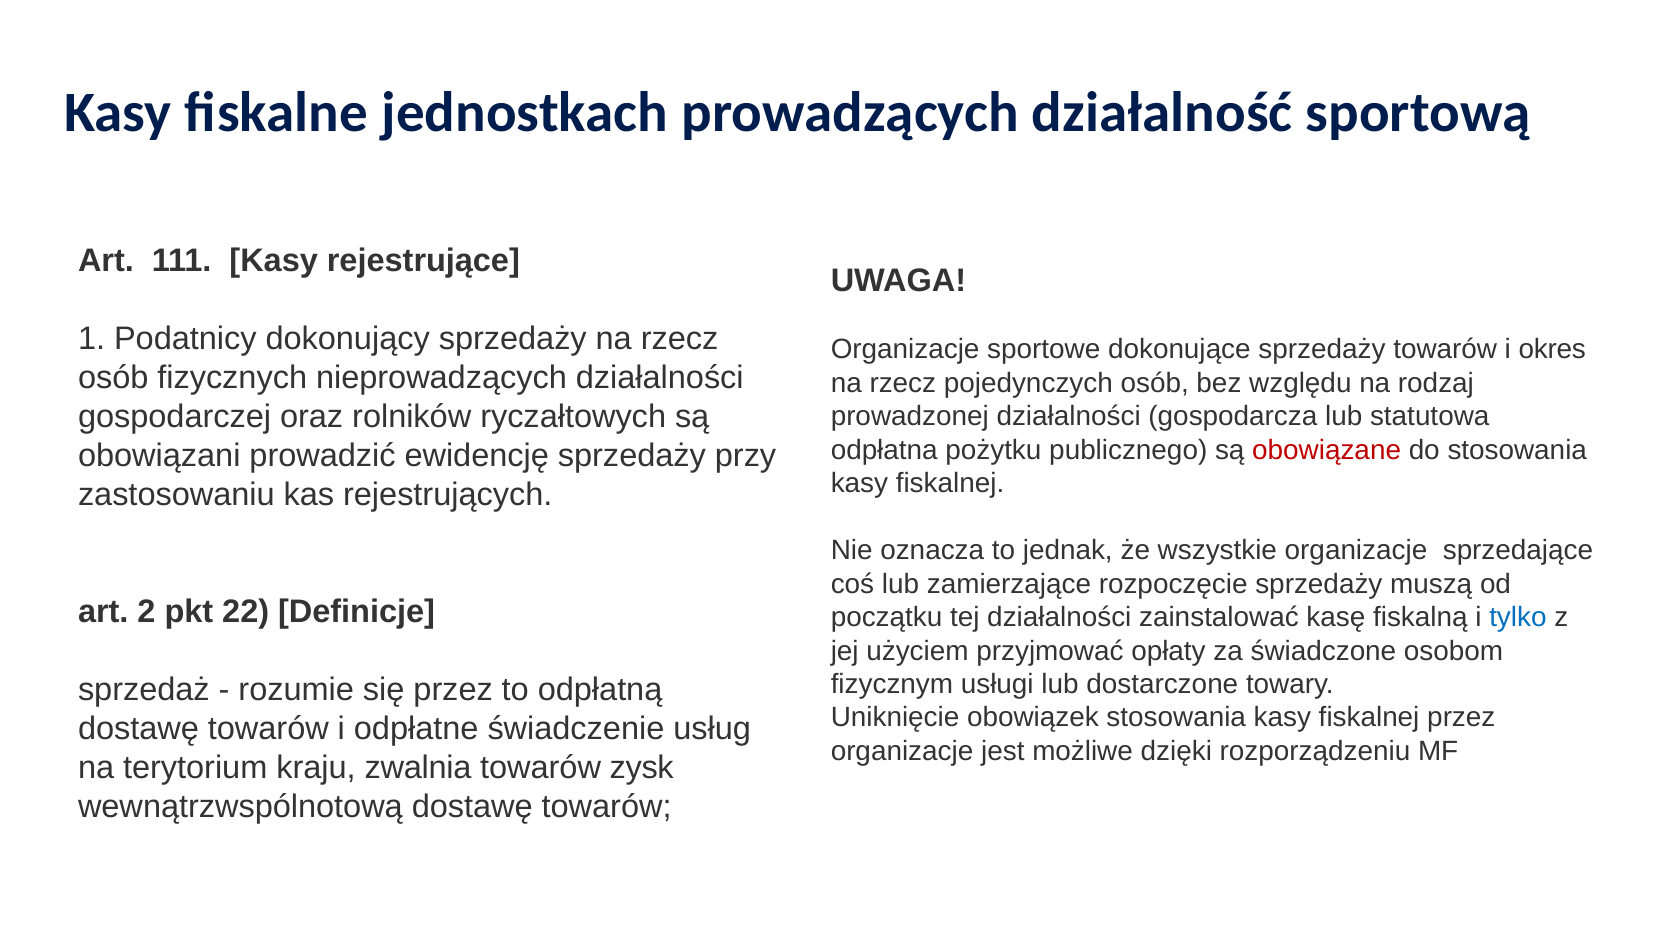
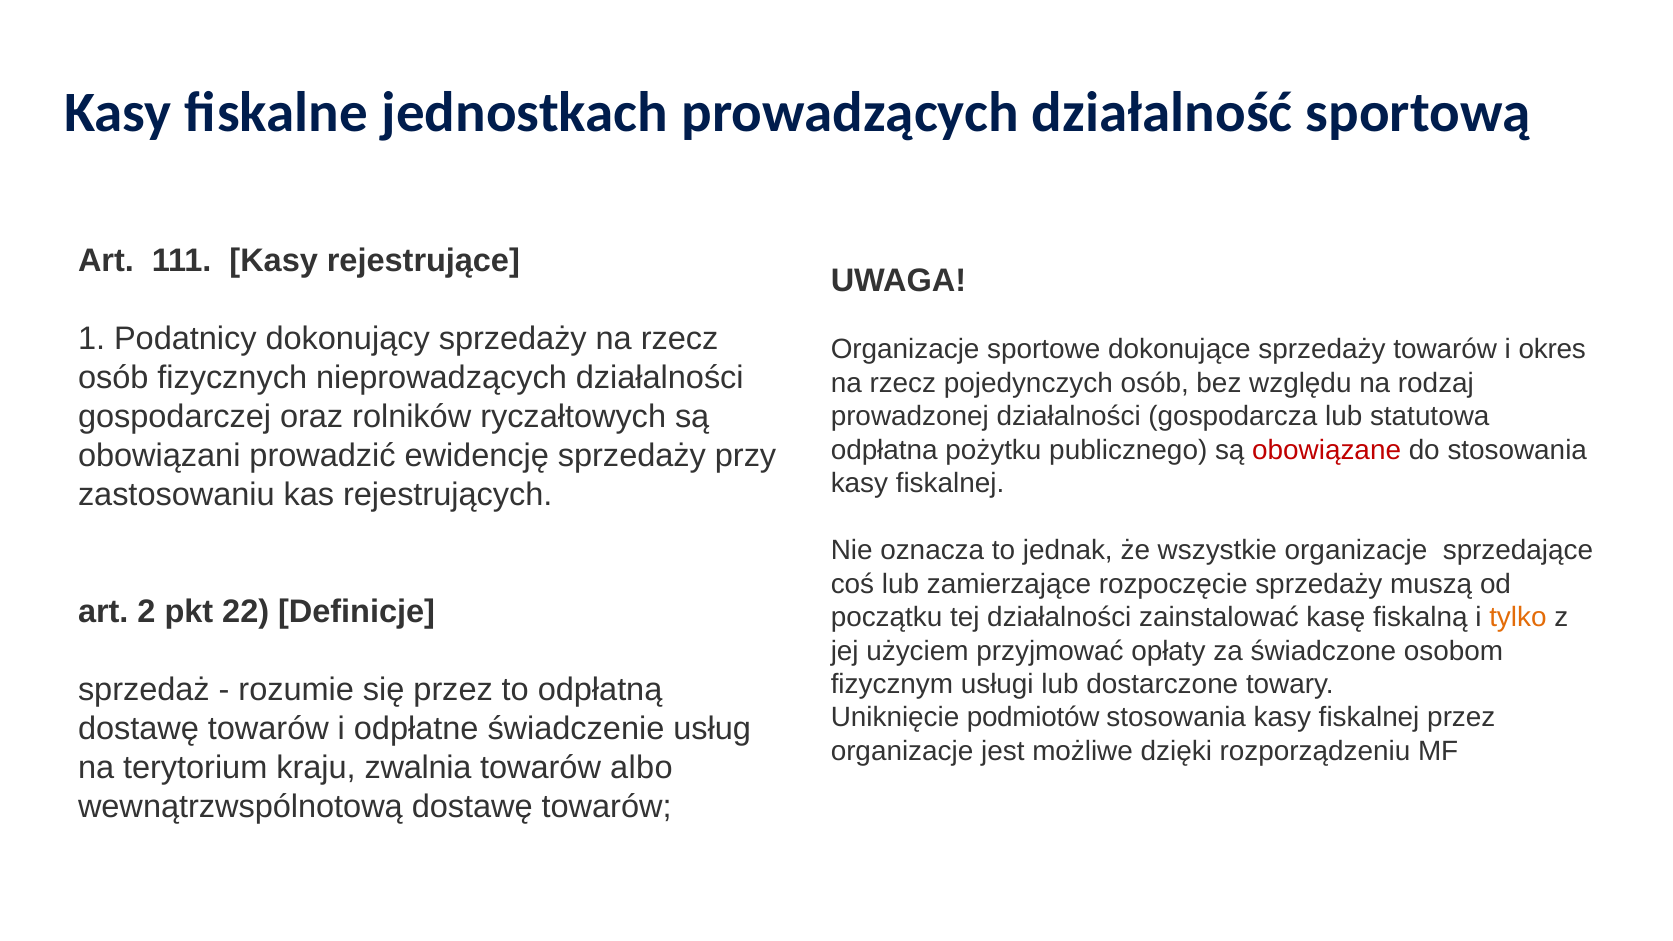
tylko colour: blue -> orange
obowiązek: obowiązek -> podmiotów
zysk: zysk -> albo
